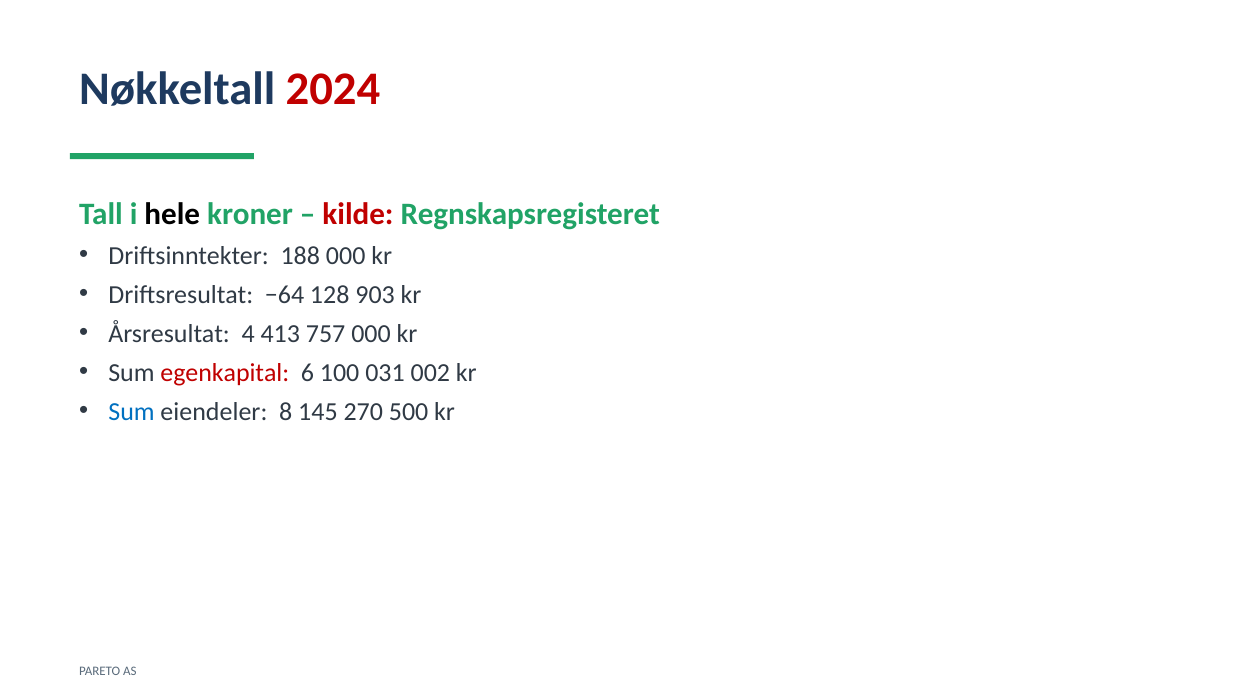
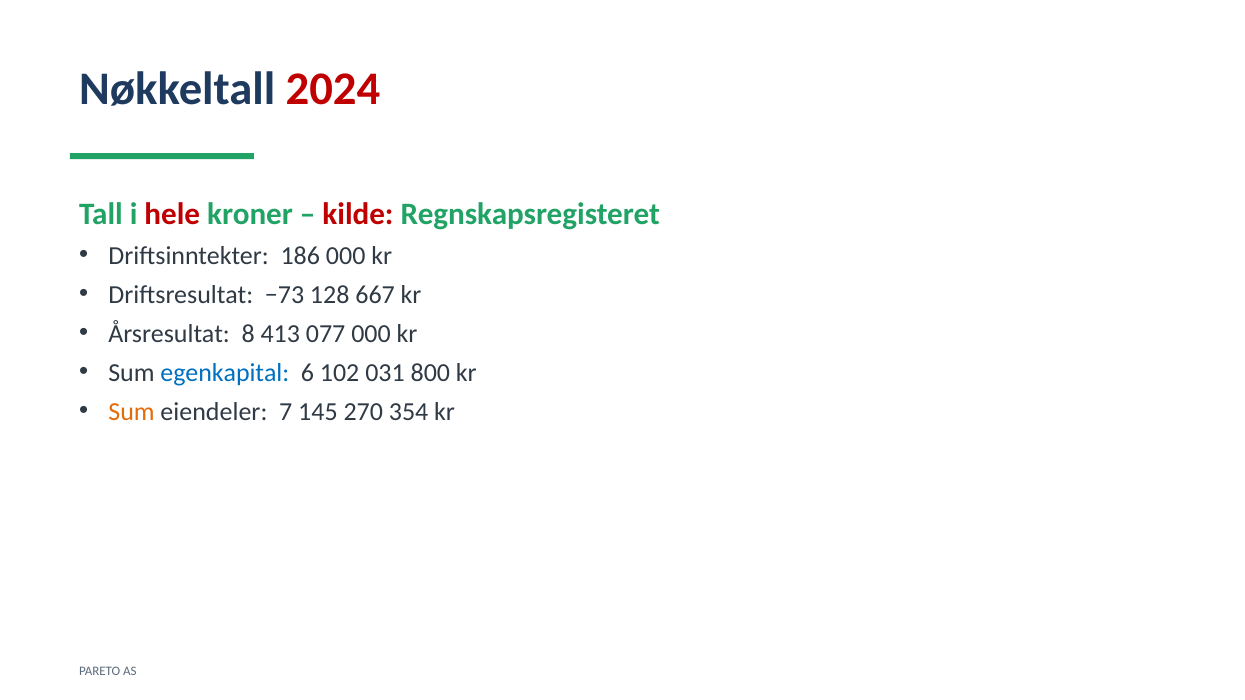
hele colour: black -> red
188: 188 -> 186
−64: −64 -> −73
903: 903 -> 667
4: 4 -> 8
757: 757 -> 077
egenkapital colour: red -> blue
100: 100 -> 102
002: 002 -> 800
Sum at (132, 412) colour: blue -> orange
8: 8 -> 7
500: 500 -> 354
